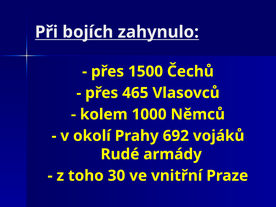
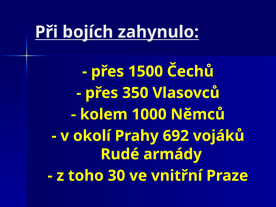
465: 465 -> 350
